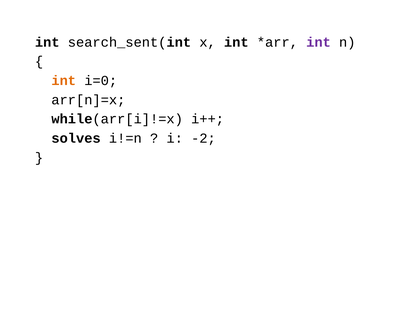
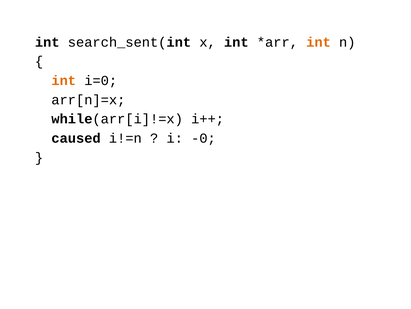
int at (319, 42) colour: purple -> orange
solves: solves -> caused
-2: -2 -> -0
